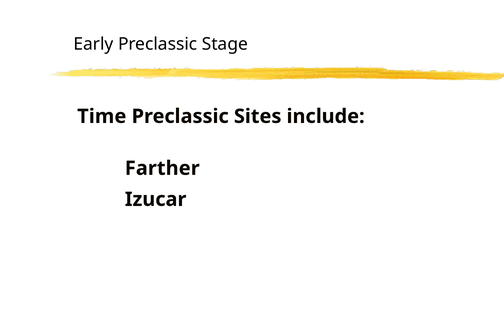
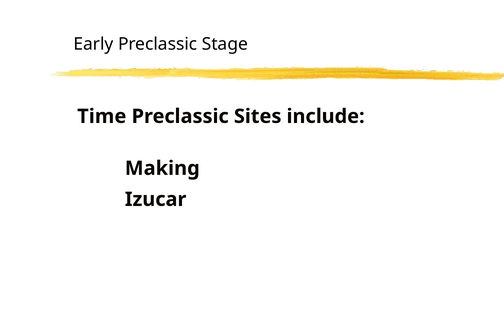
Farther: Farther -> Making
